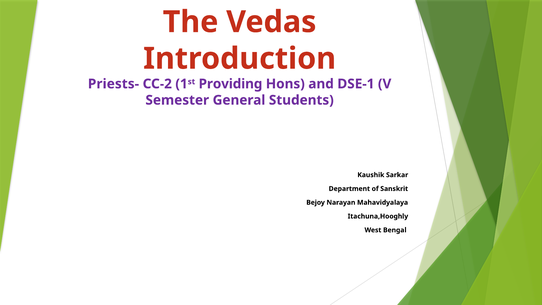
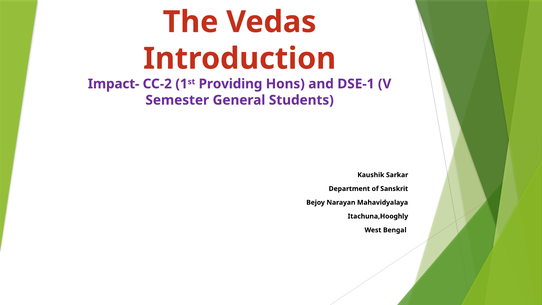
Priests-: Priests- -> Impact-
